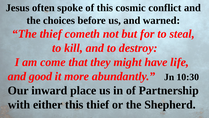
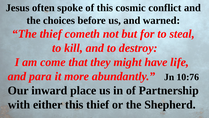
good: good -> para
10:30: 10:30 -> 10:76
